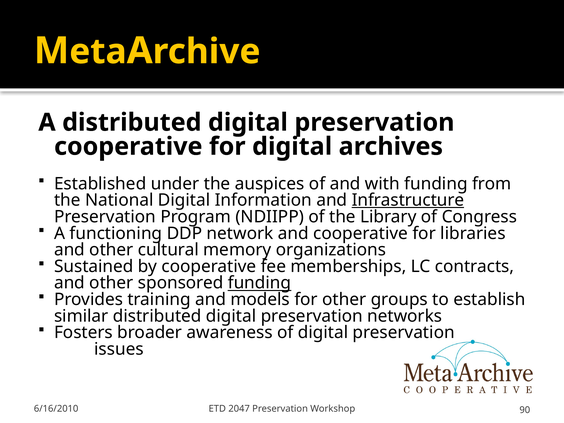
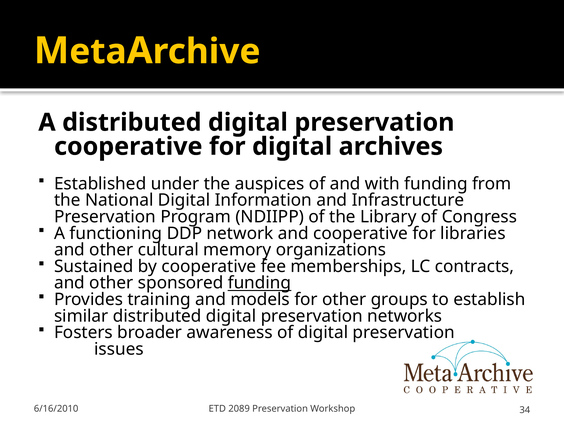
Infrastructure underline: present -> none
2047: 2047 -> 2089
90: 90 -> 34
